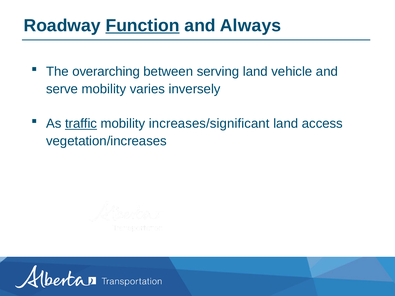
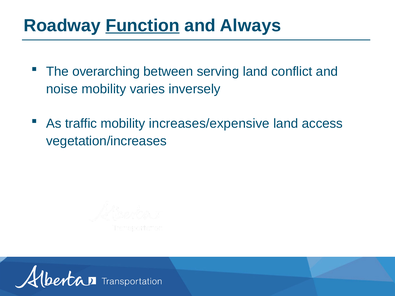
vehicle: vehicle -> conflict
serve: serve -> noise
traffic underline: present -> none
increases/significant: increases/significant -> increases/expensive
